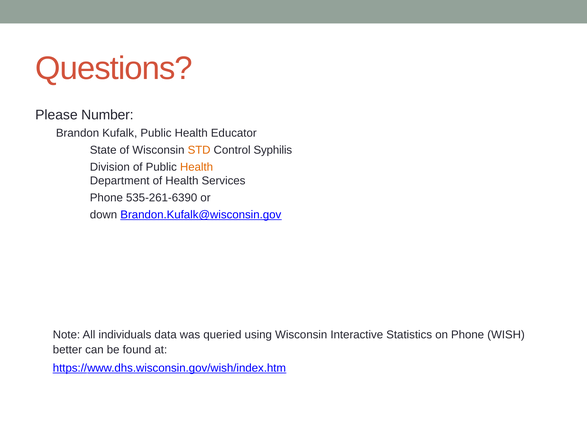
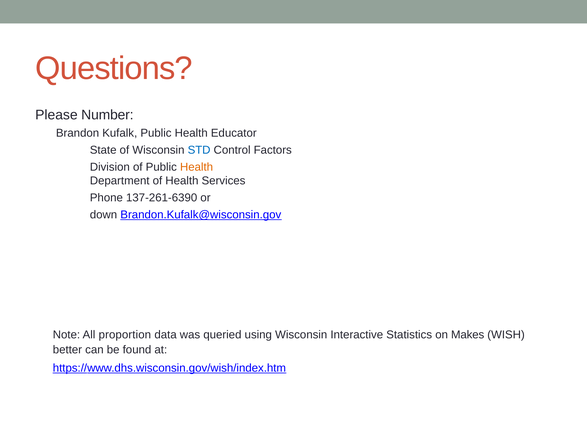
STD colour: orange -> blue
Syphilis: Syphilis -> Factors
535-261-6390: 535-261-6390 -> 137-261-6390
individuals: individuals -> proportion
on Phone: Phone -> Makes
